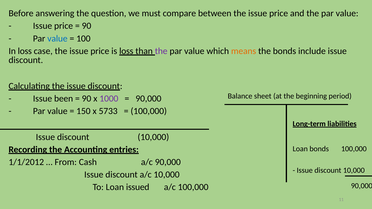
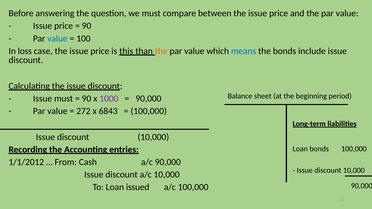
is loss: loss -> this
the at (161, 51) colour: purple -> orange
means colour: orange -> blue
Issue been: been -> must
150: 150 -> 272
5733: 5733 -> 6843
